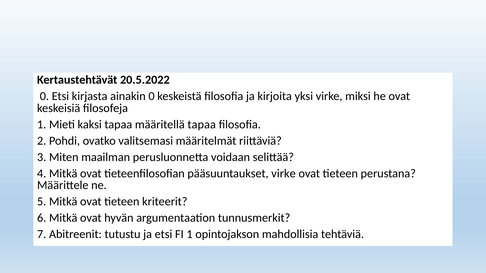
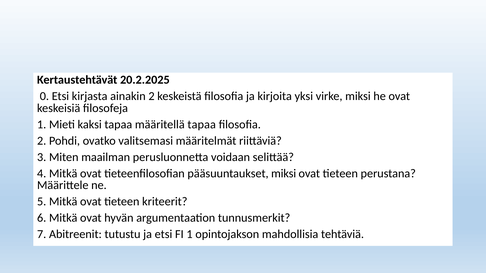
20.5.2022: 20.5.2022 -> 20.2.2025
ainakin 0: 0 -> 2
pääsuuntaukset virke: virke -> miksi
